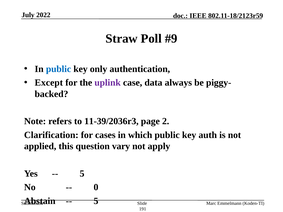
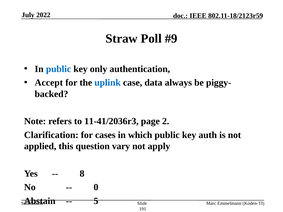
Except: Except -> Accept
uplink colour: purple -> blue
11-39/2036r3: 11-39/2036r3 -> 11-41/2036r3
5 at (82, 174): 5 -> 8
